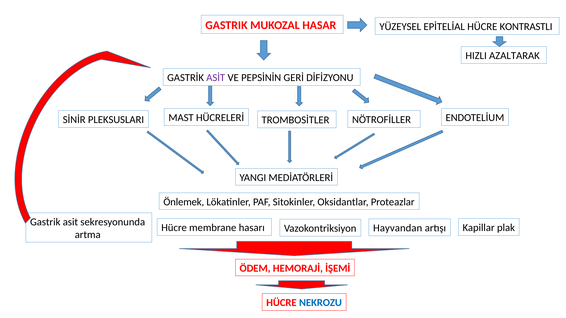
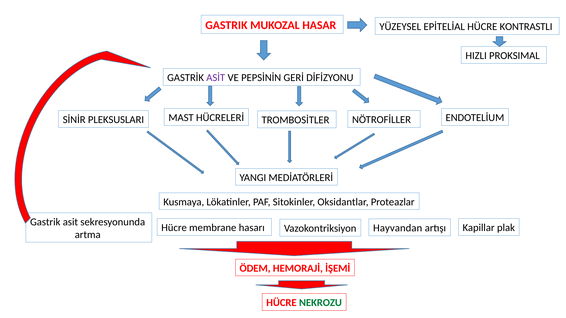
AZALTARAK: AZALTARAK -> PROKSIMAL
Önlemek: Önlemek -> Kusmaya
NEKROZU colour: blue -> green
